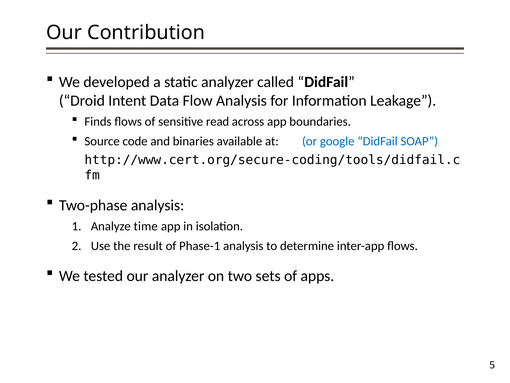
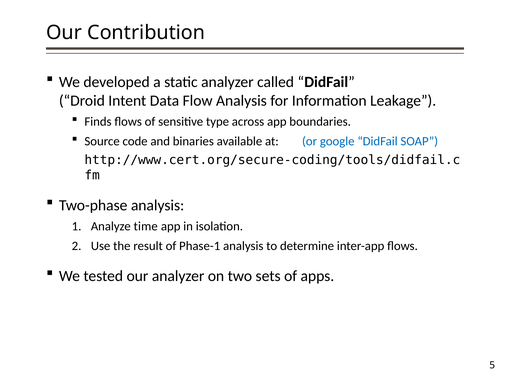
read: read -> type
